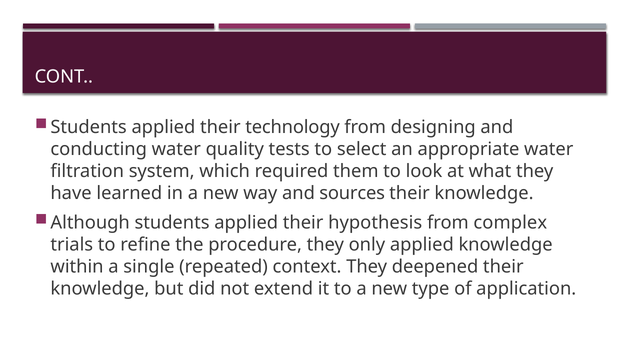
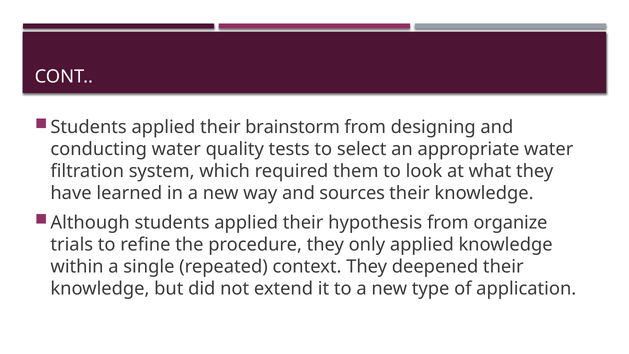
technology: technology -> brainstorm
complex: complex -> organize
